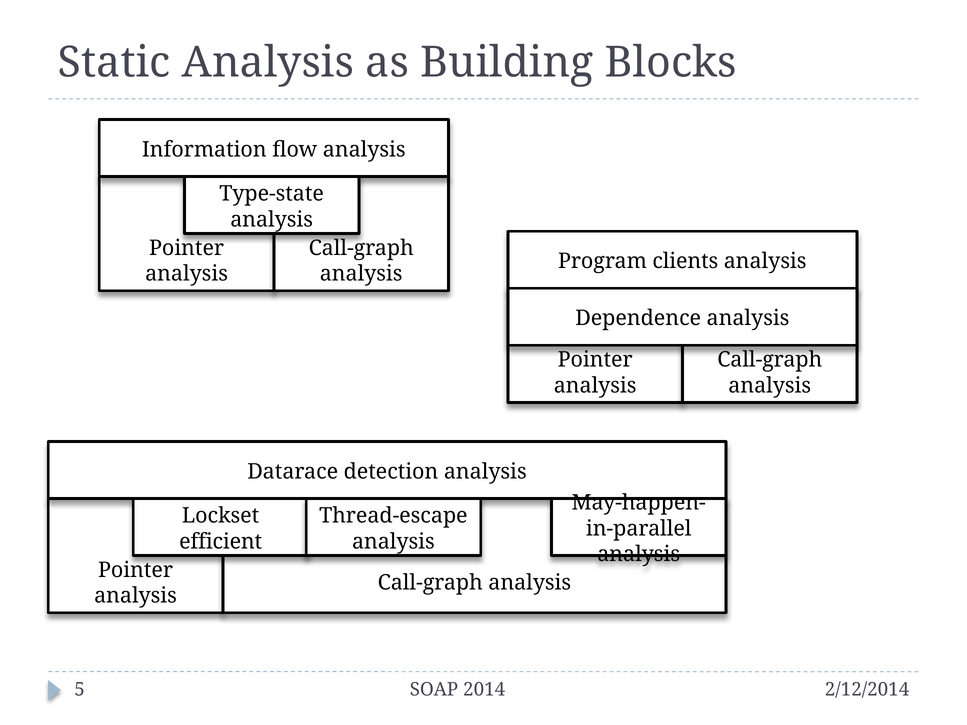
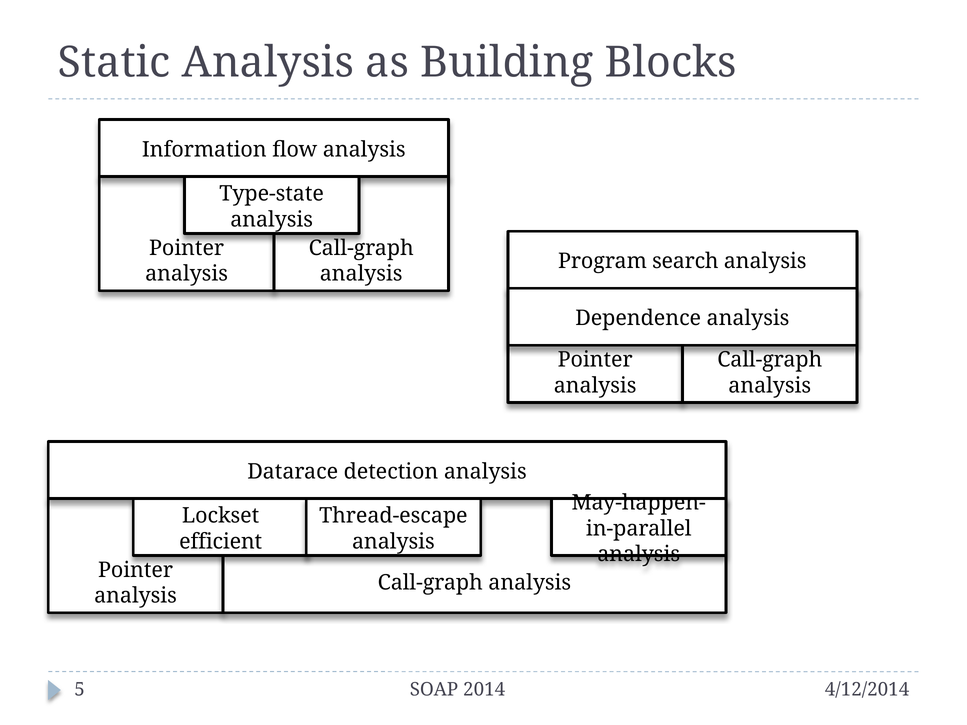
clients: clients -> search
2/12/2014: 2/12/2014 -> 4/12/2014
